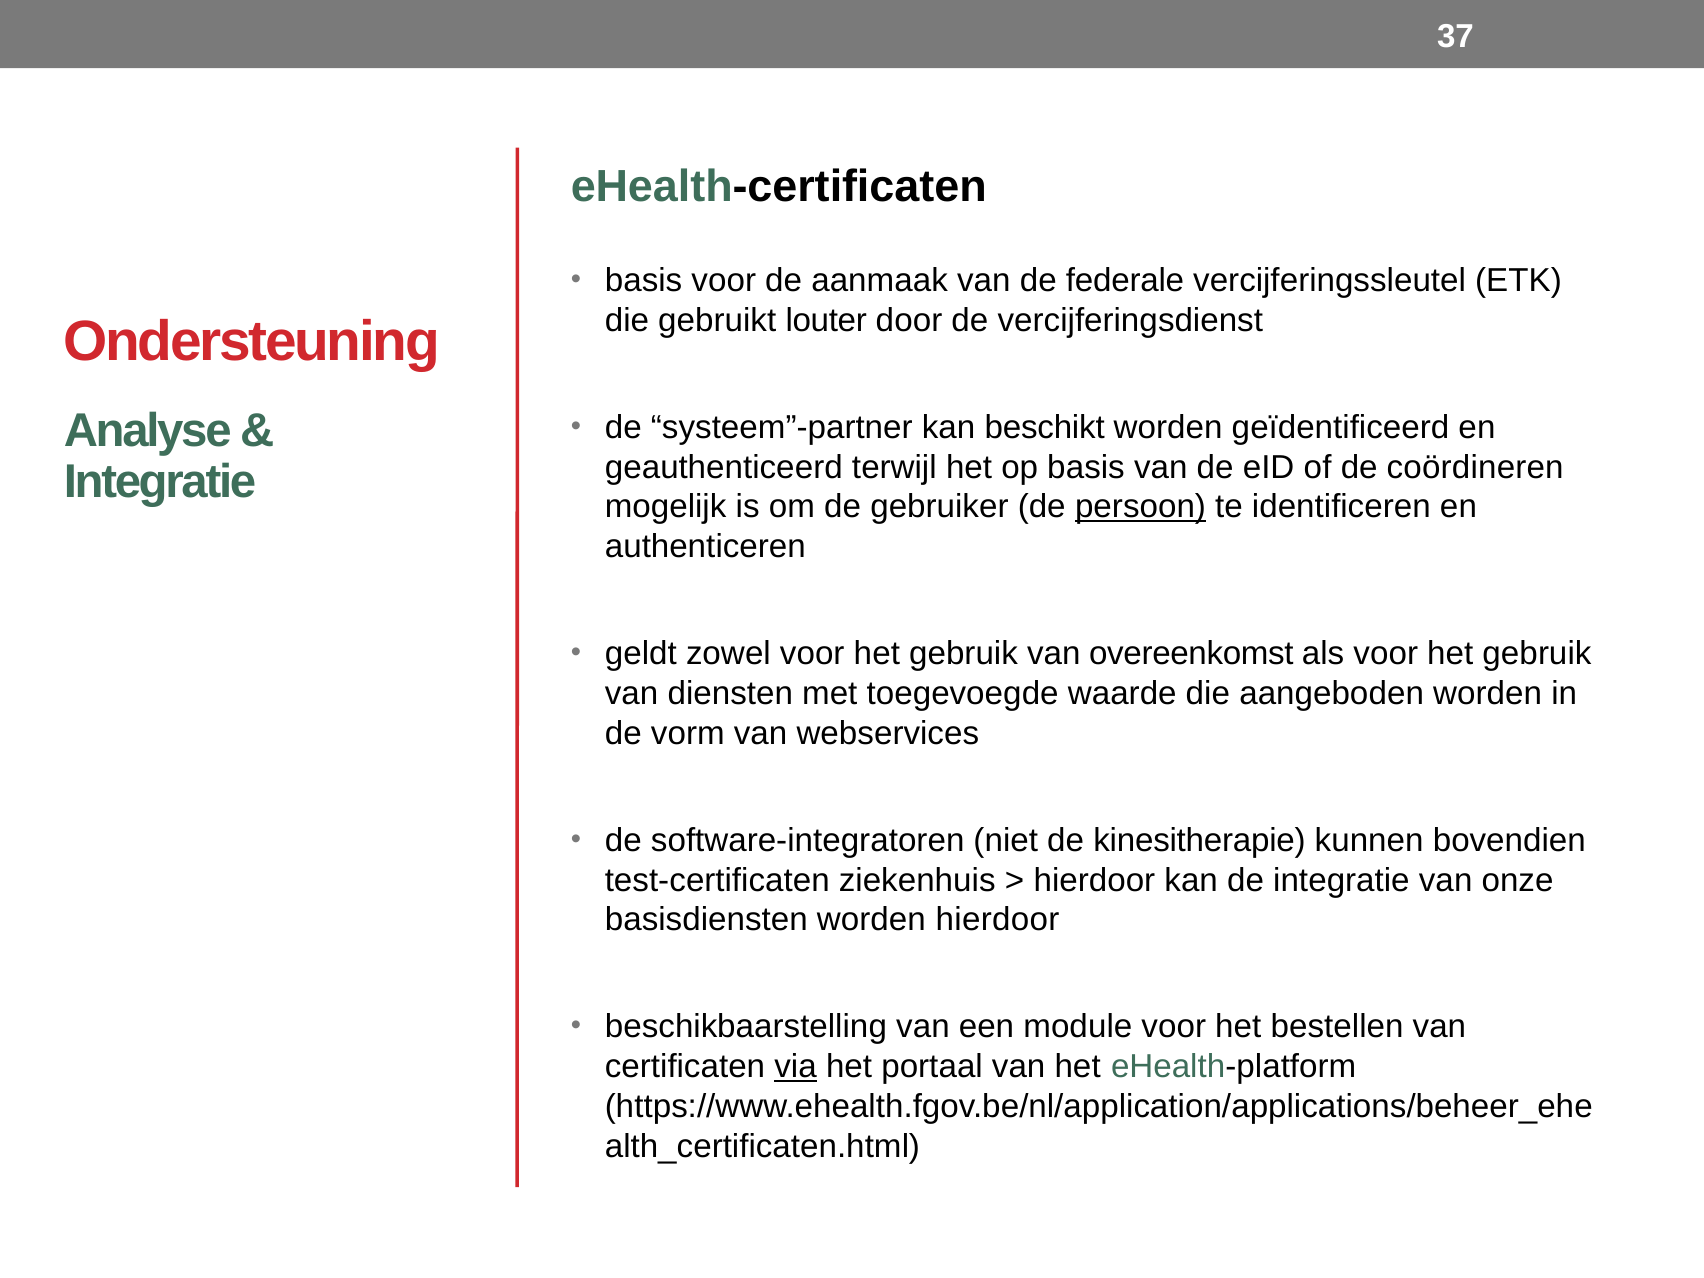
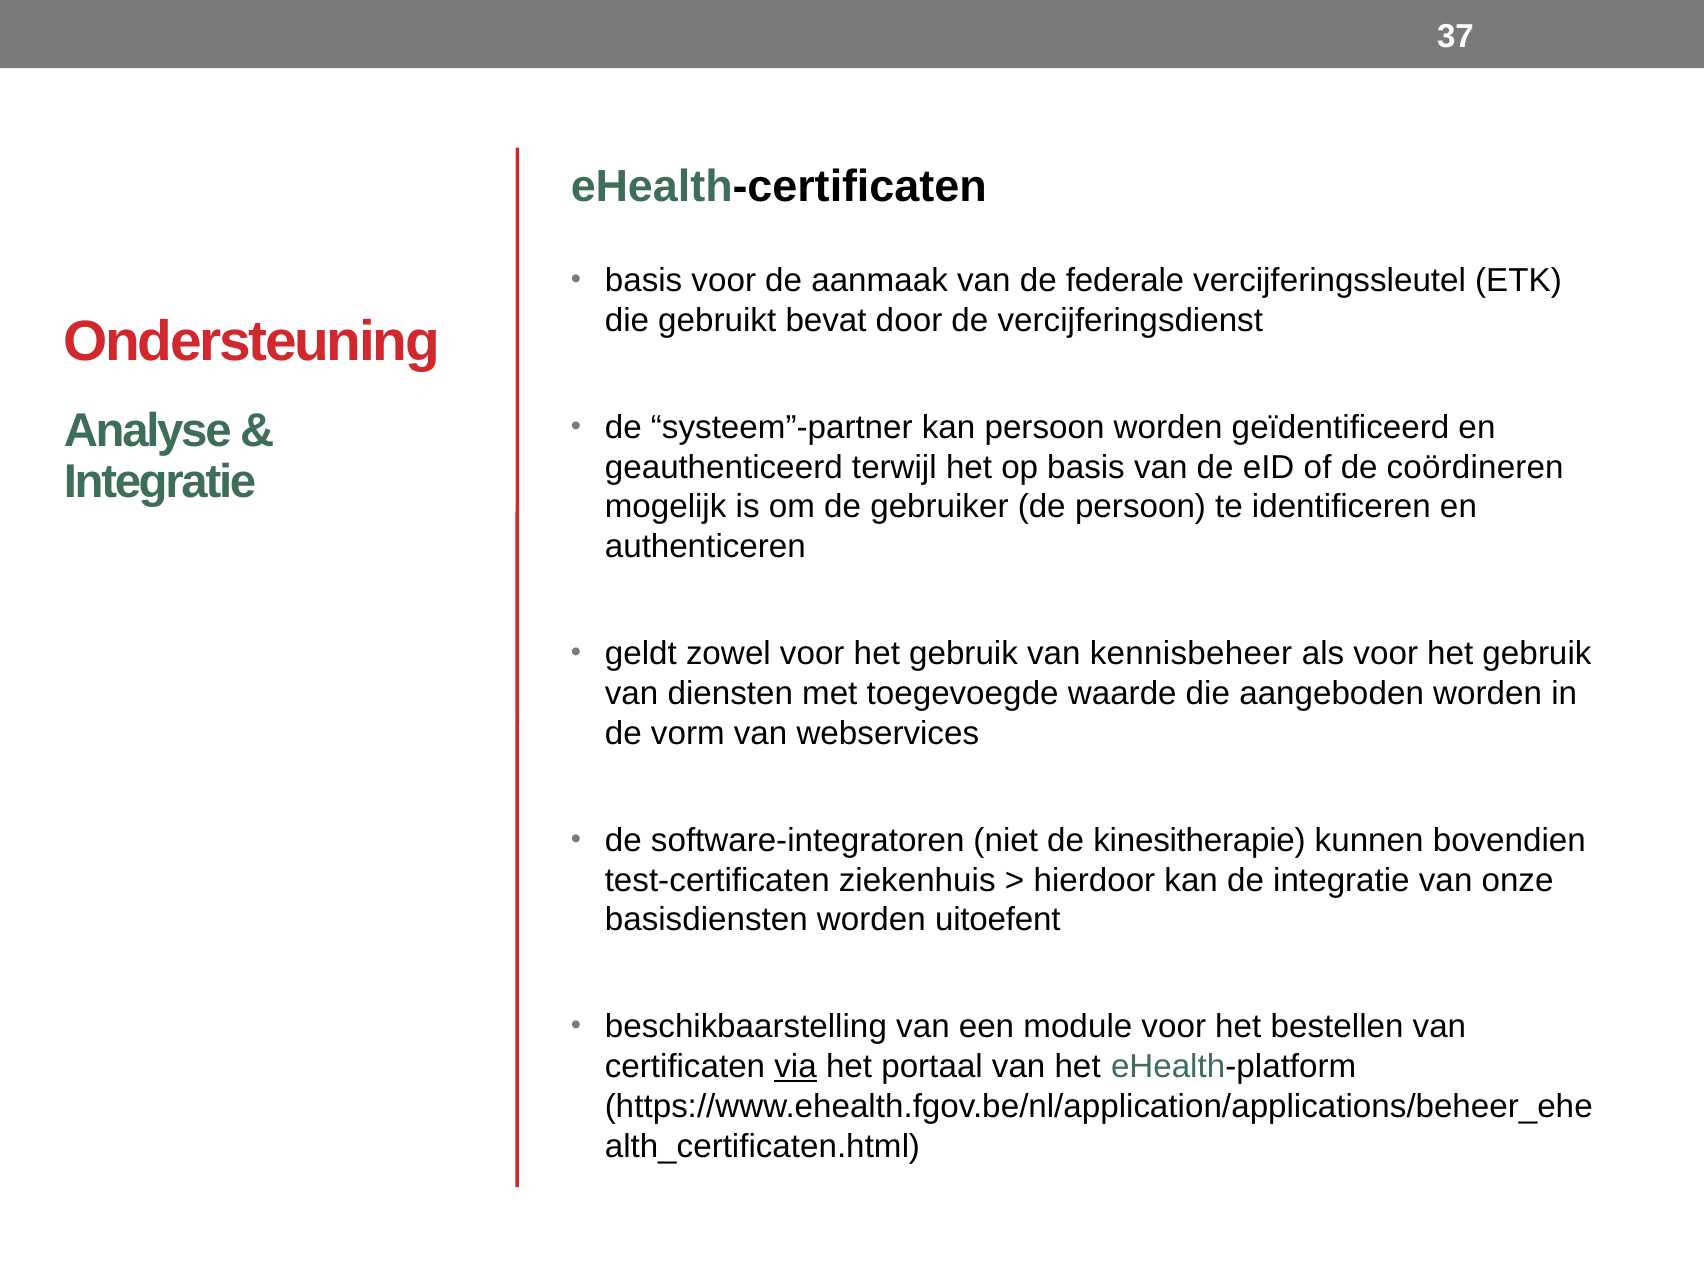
louter: louter -> bevat
kan beschikt: beschikt -> persoon
persoon at (1141, 507) underline: present -> none
overeenkomst: overeenkomst -> kennisbeheer
worden hierdoor: hierdoor -> uitoefent
